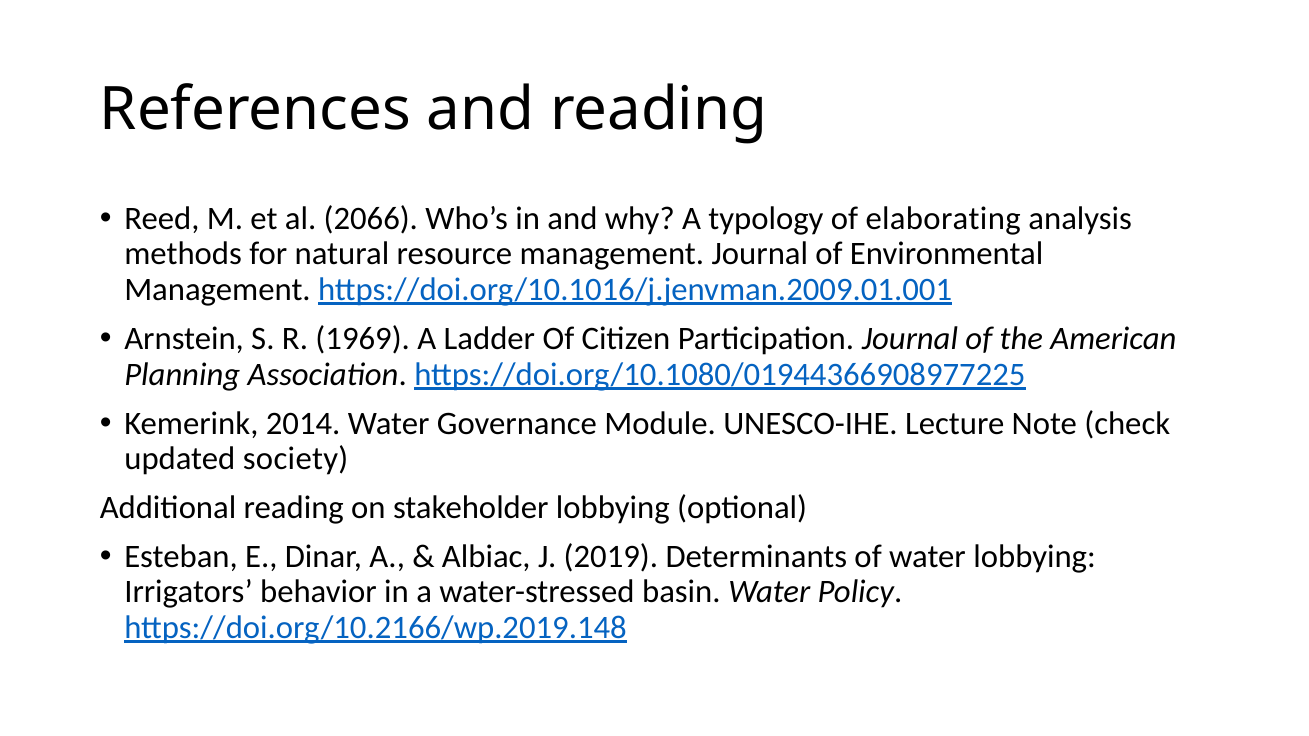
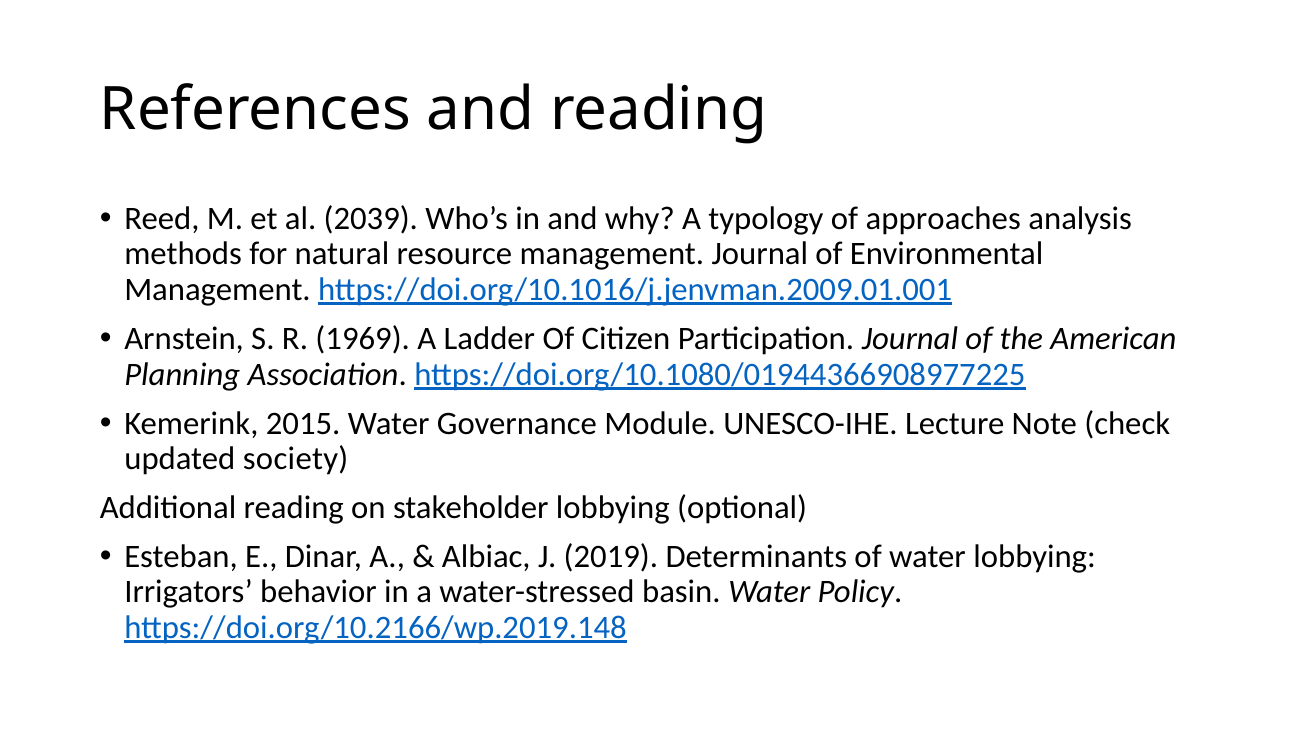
2066: 2066 -> 2039
elaborating: elaborating -> approaches
2014: 2014 -> 2015
